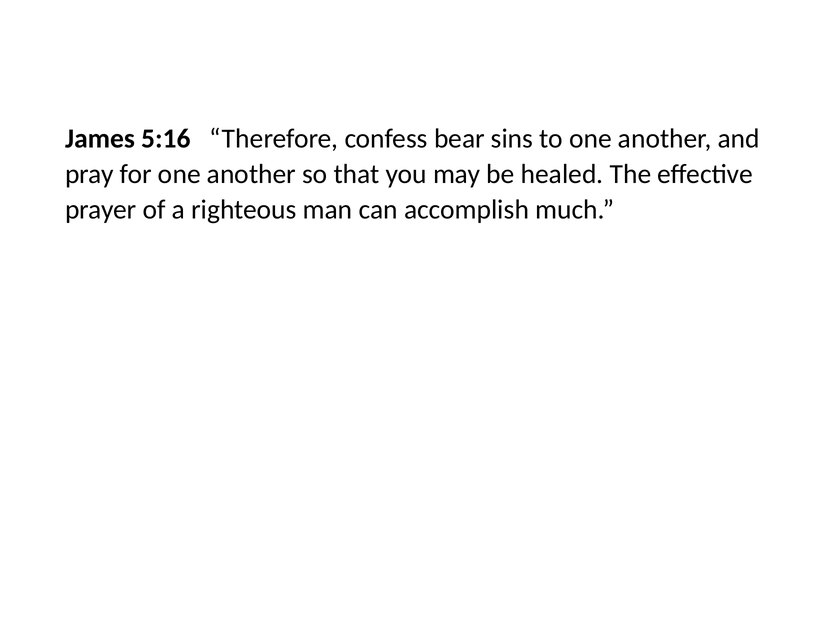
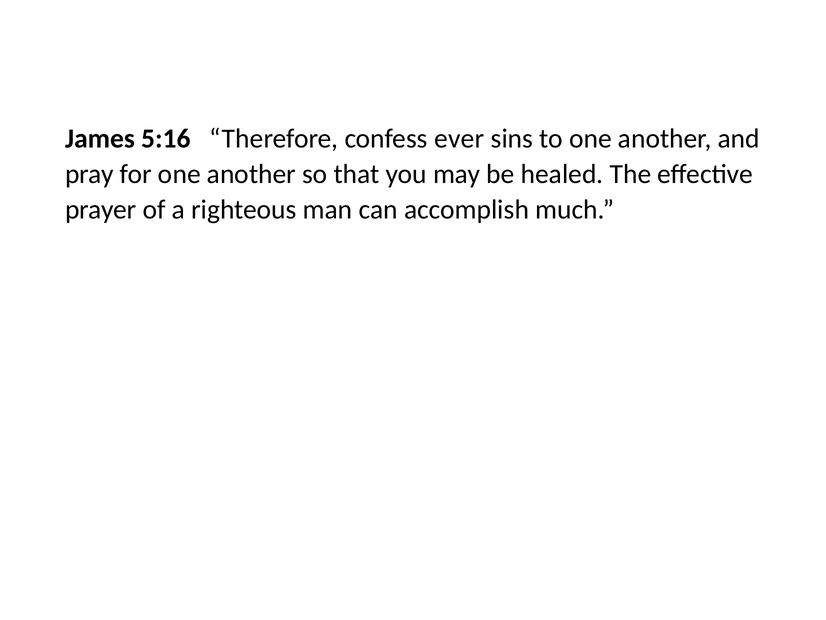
bear: bear -> ever
